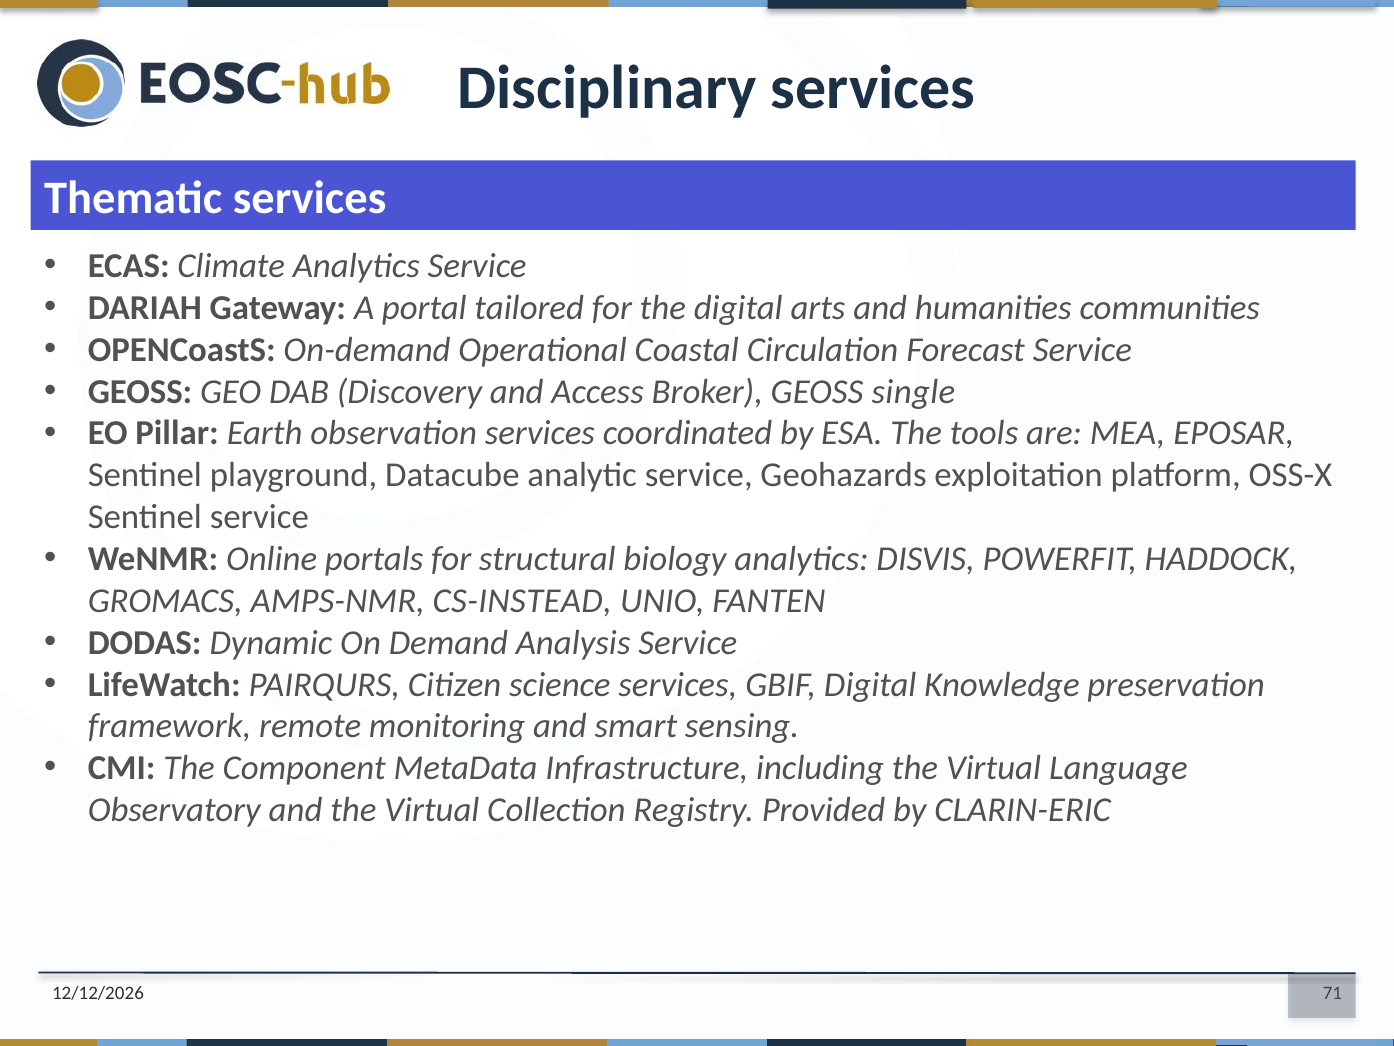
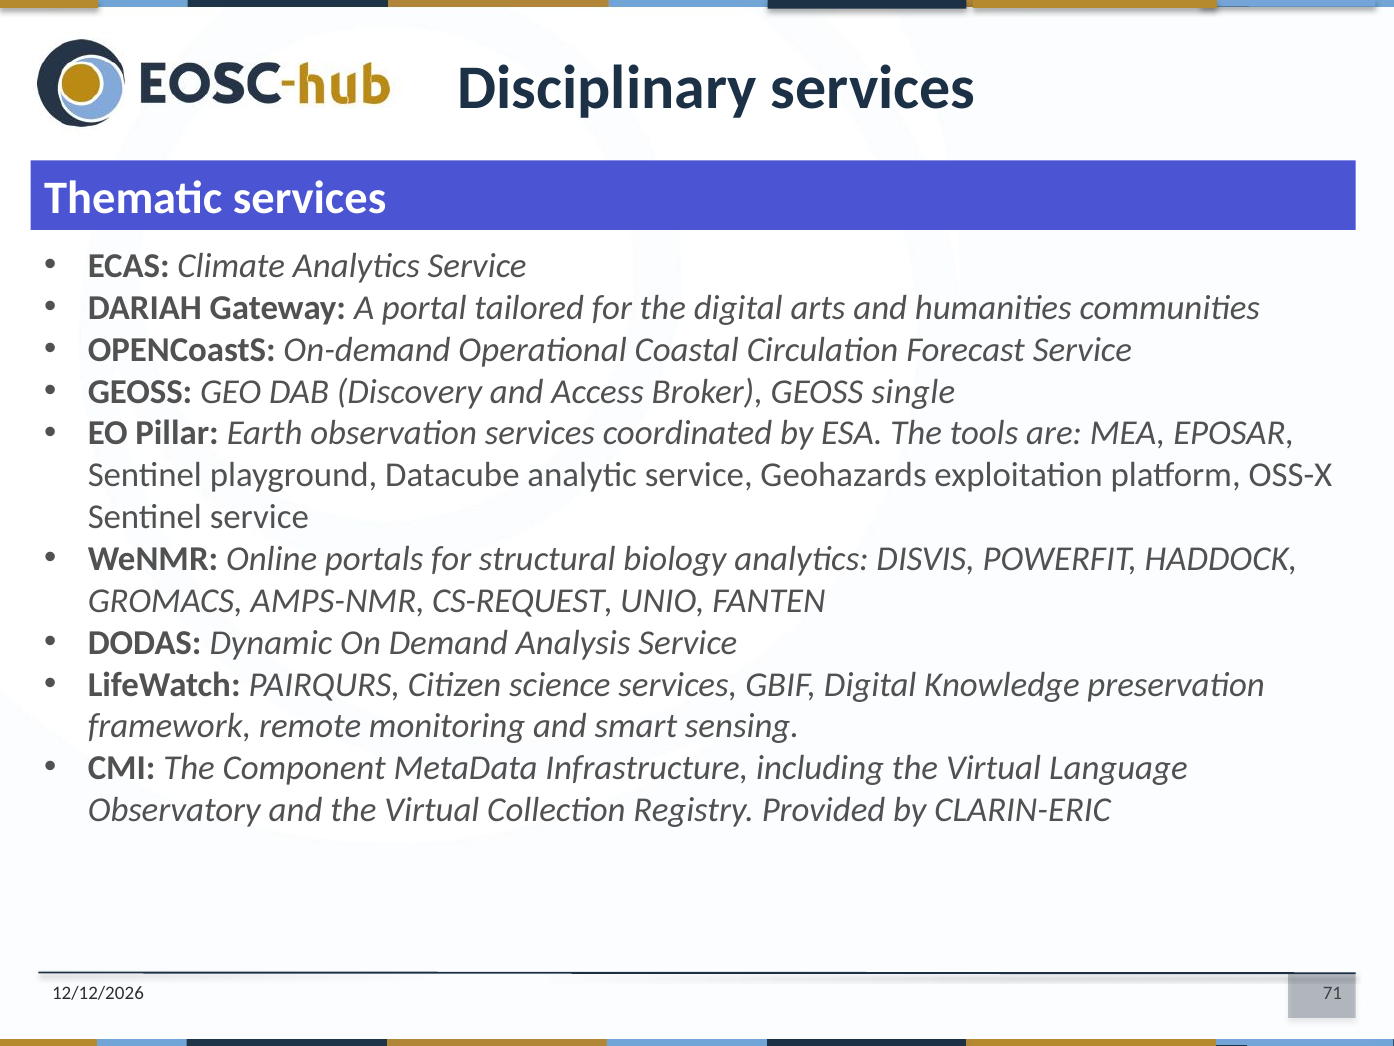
CS-INSTEAD: CS-INSTEAD -> CS-REQUEST
